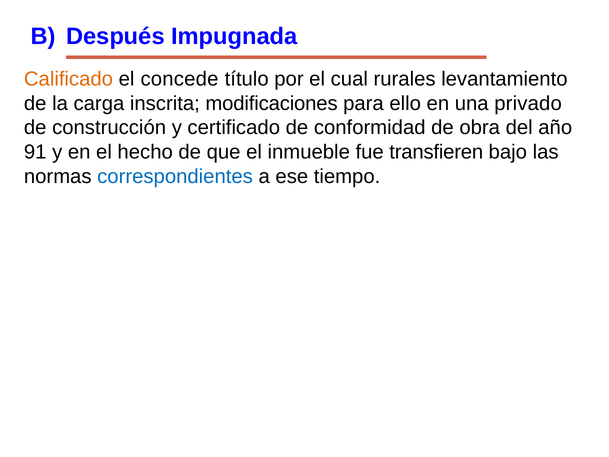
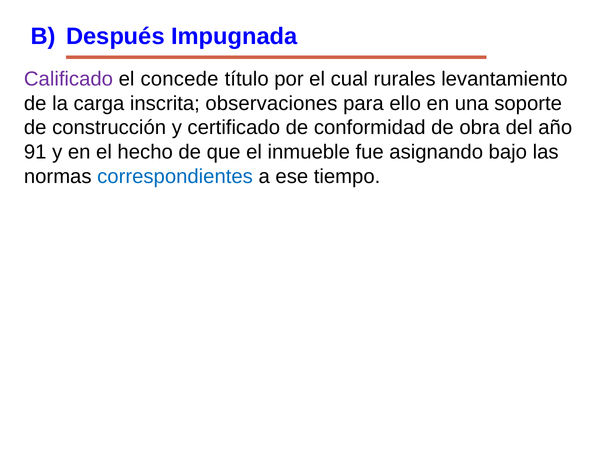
Calificado colour: orange -> purple
modificaciones: modificaciones -> observaciones
privado: privado -> soporte
transfieren: transfieren -> asignando
